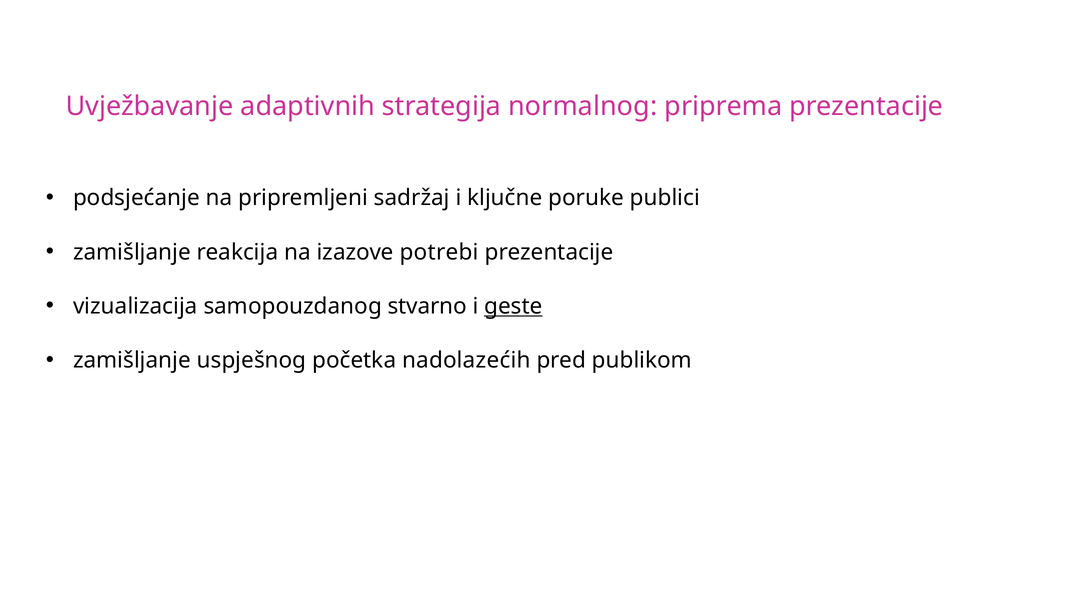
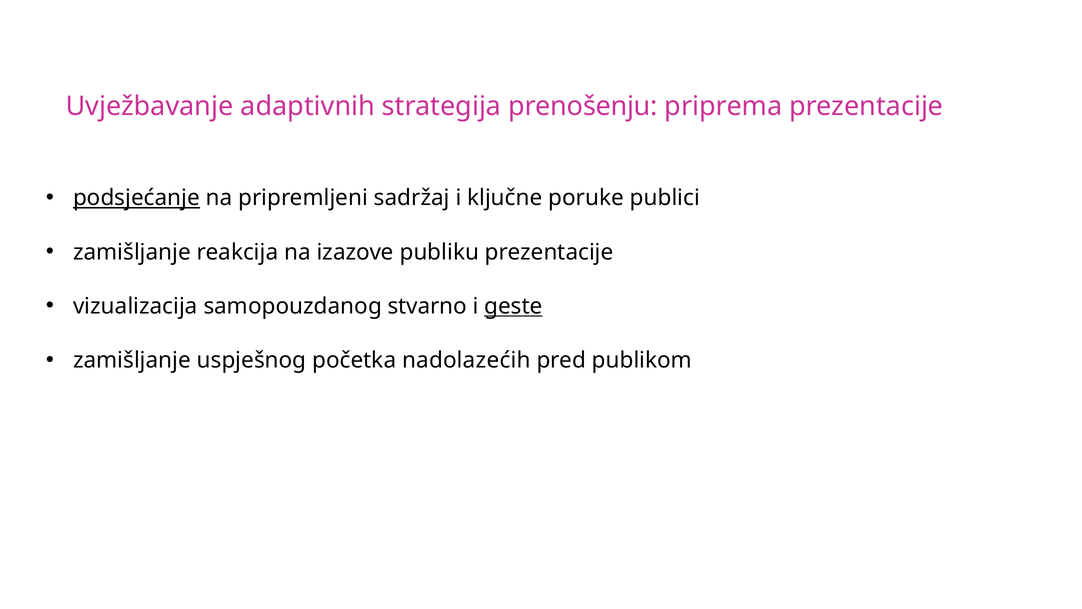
normalnog: normalnog -> prenošenju
podsjećanje underline: none -> present
potrebi: potrebi -> publiku
